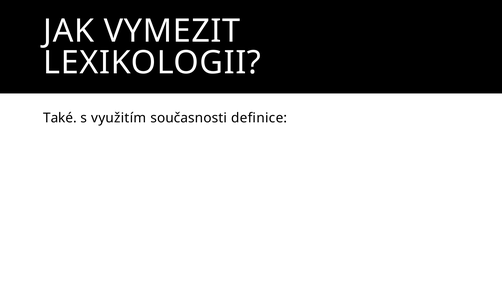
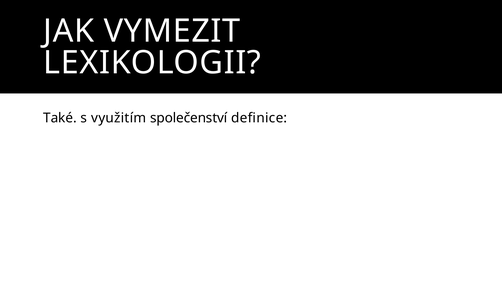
současnosti: současnosti -> společenství
